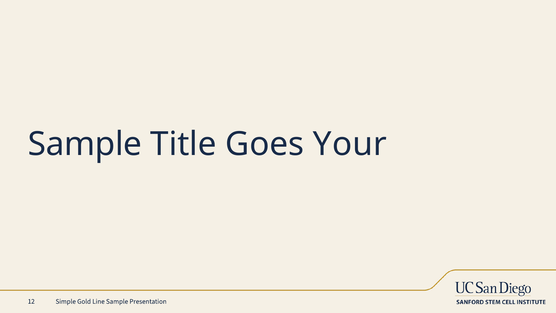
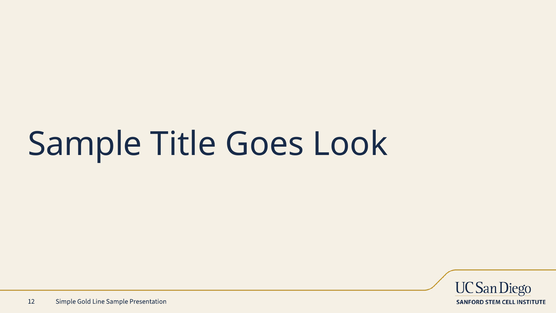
Your: Your -> Look
